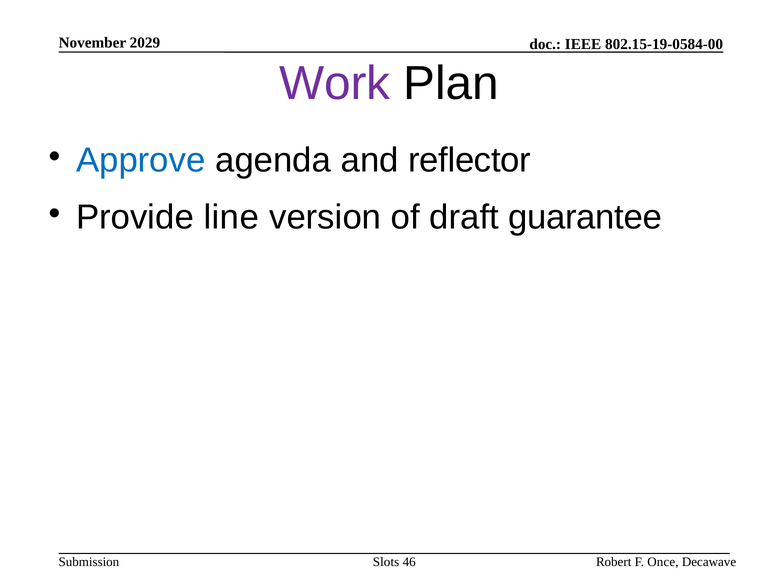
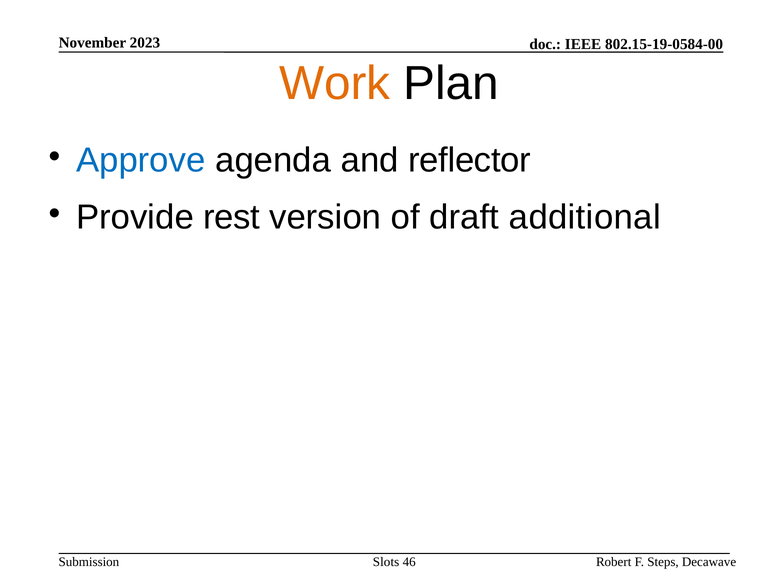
2029: 2029 -> 2023
Work colour: purple -> orange
line: line -> rest
guarantee: guarantee -> additional
Once: Once -> Steps
